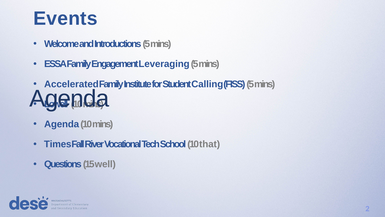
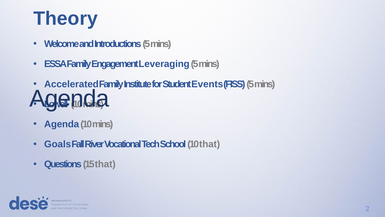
Events: Events -> Theory
Calling: Calling -> Events
Times: Times -> Goals
15 well: well -> that
